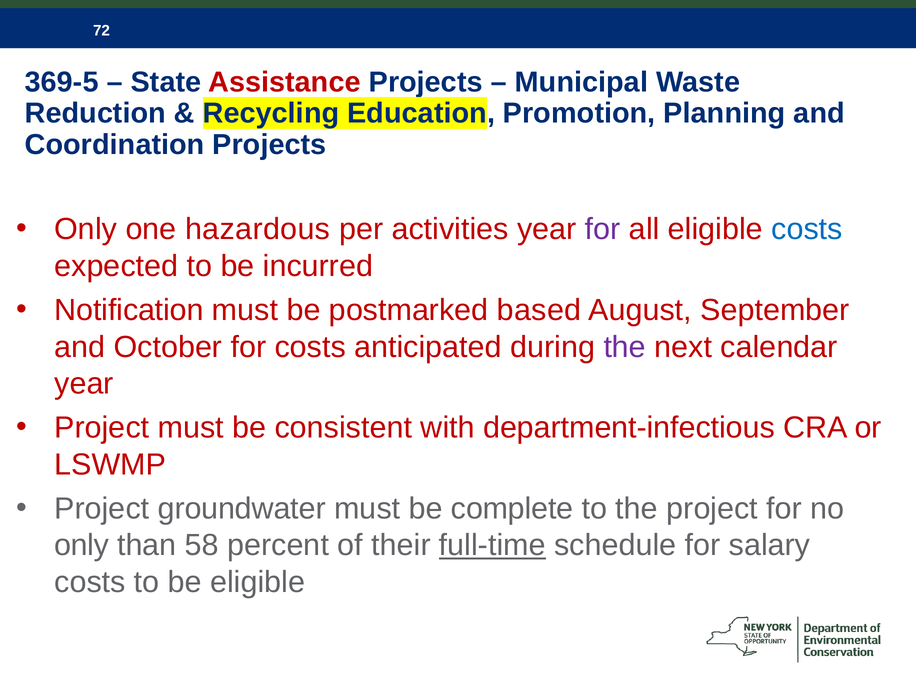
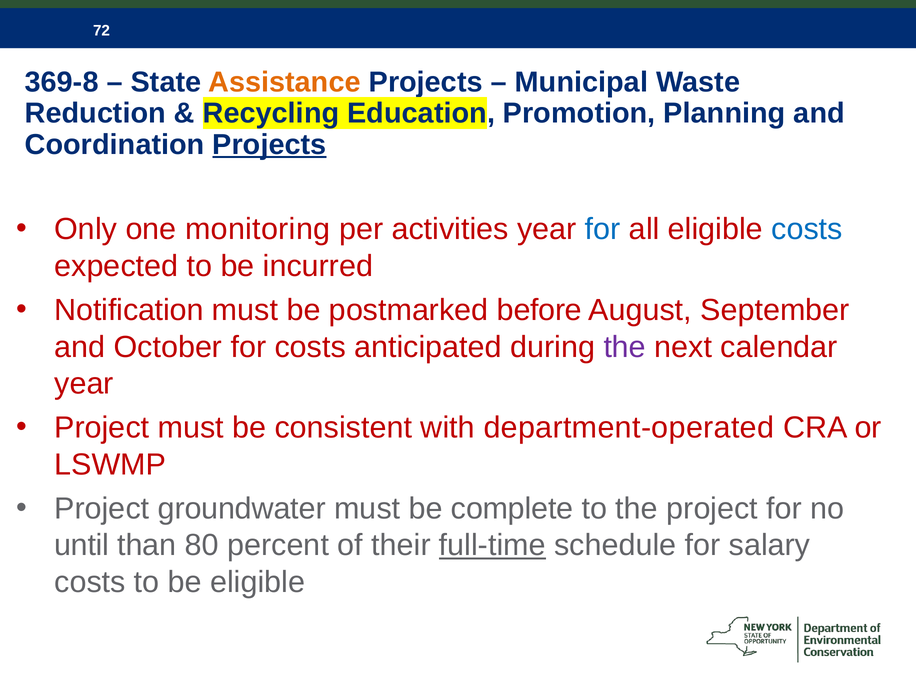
369-5: 369-5 -> 369-8
Assistance colour: red -> orange
Projects at (269, 145) underline: none -> present
hazardous: hazardous -> monitoring
for at (603, 229) colour: purple -> blue
based: based -> before
department-infectious: department-infectious -> department-operated
only at (82, 545): only -> until
58: 58 -> 80
